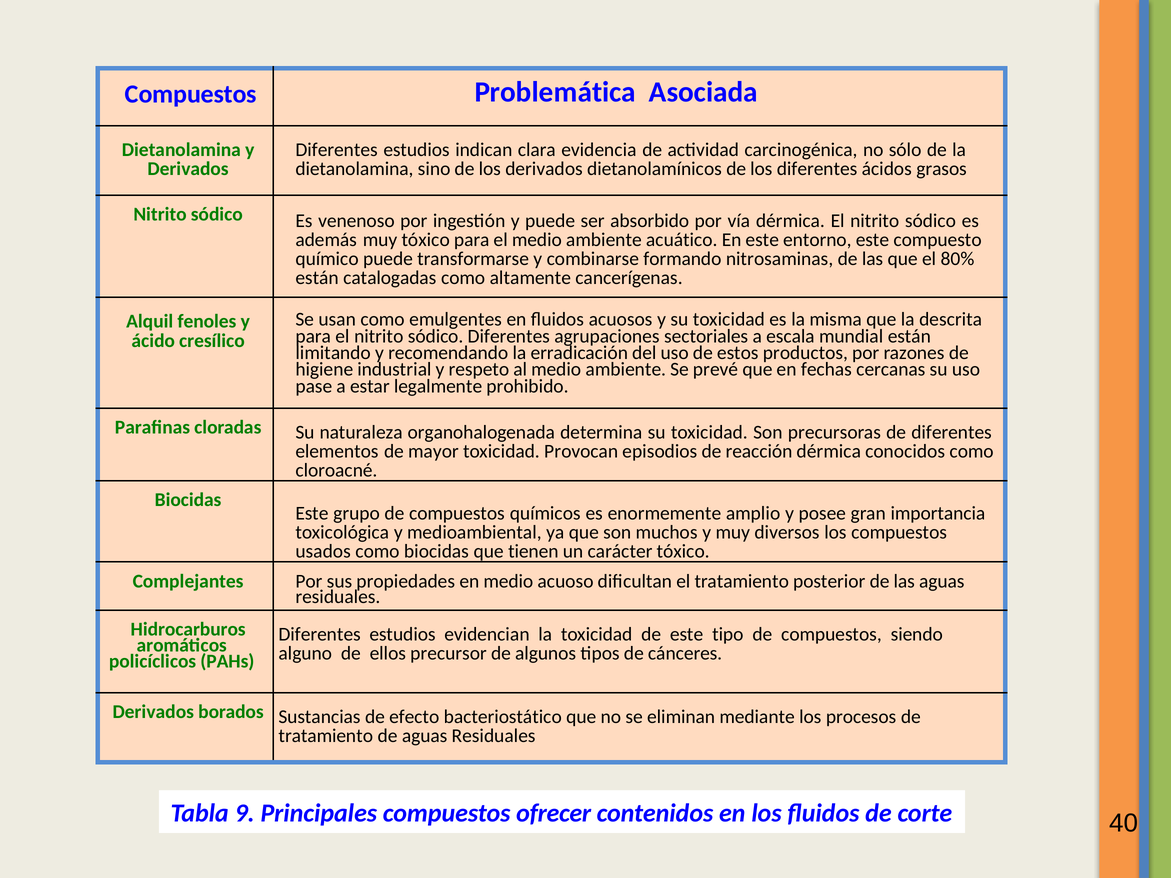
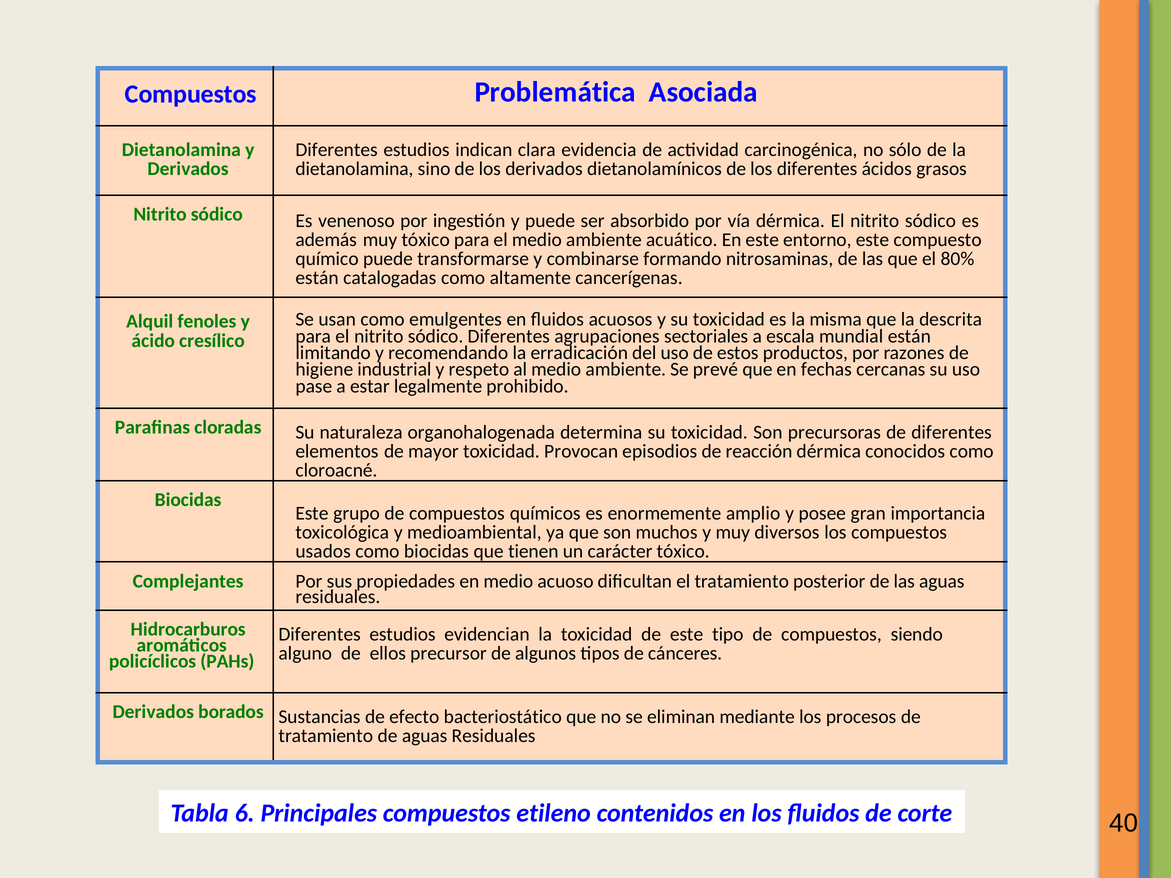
9: 9 -> 6
ofrecer: ofrecer -> etileno
